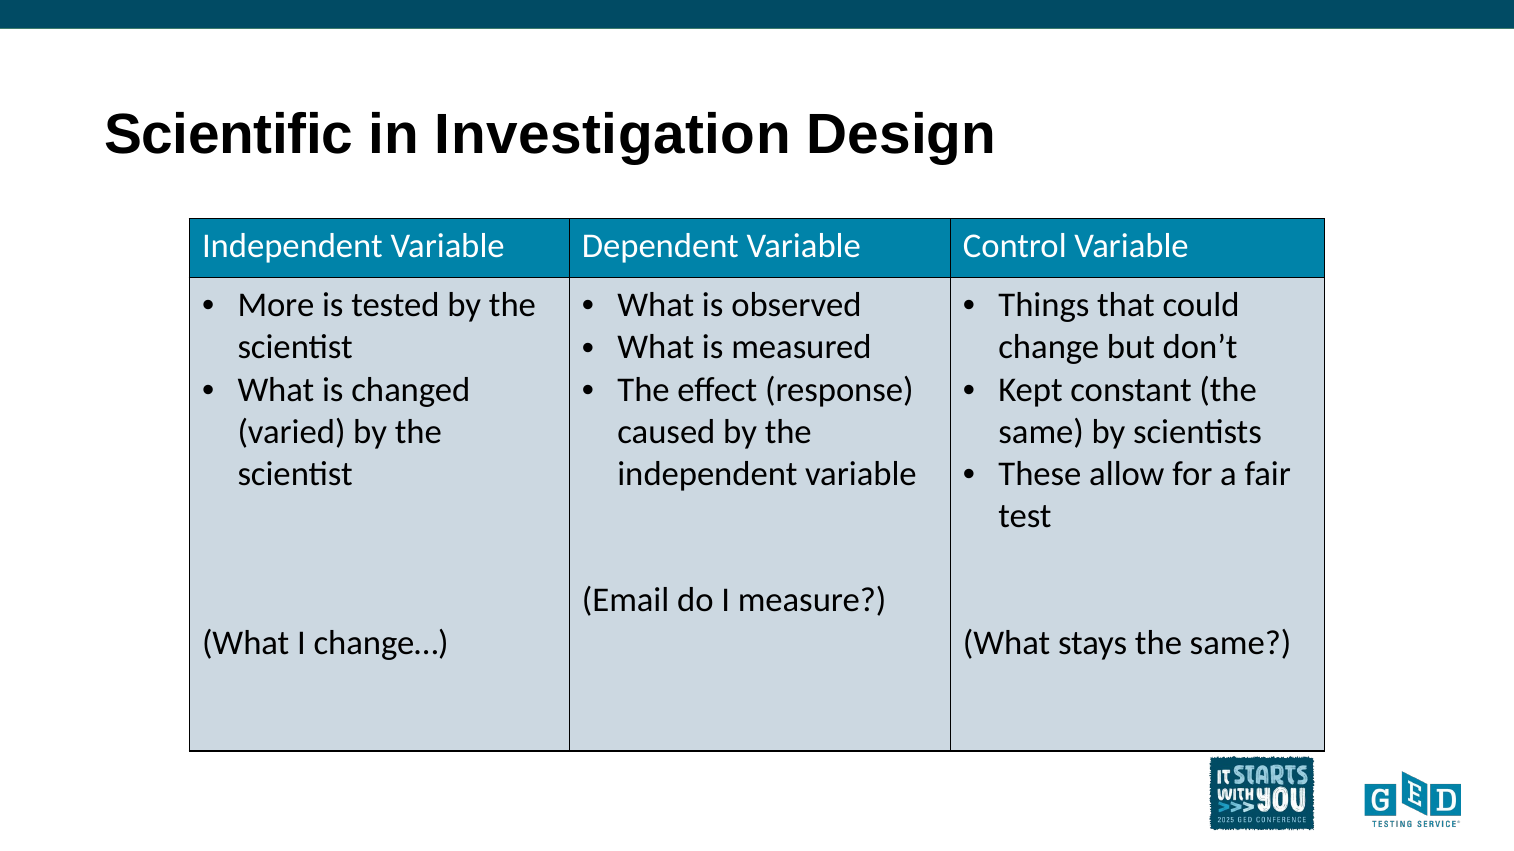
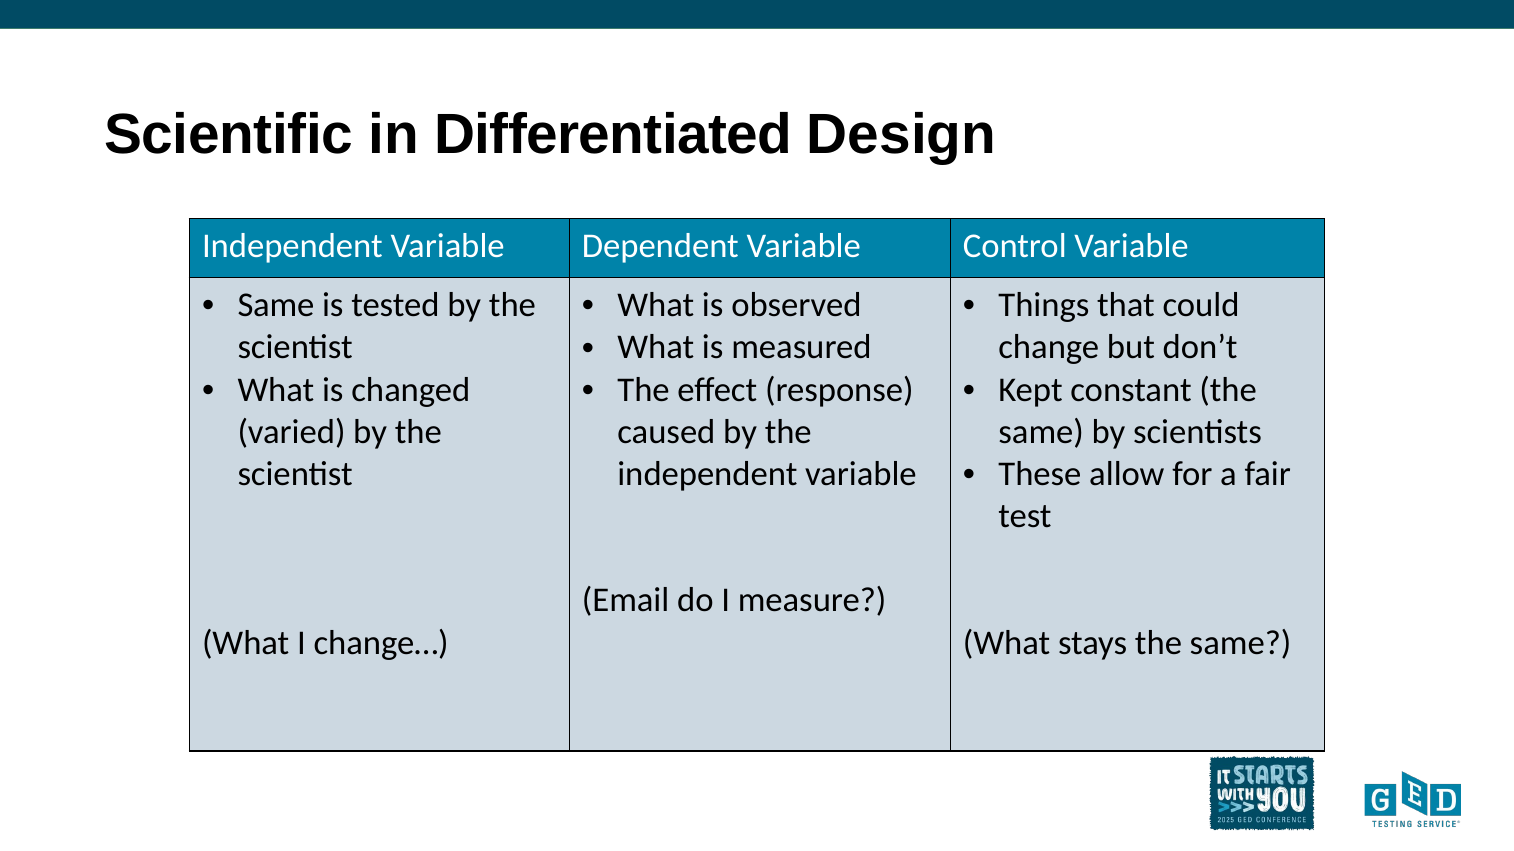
Investigation: Investigation -> Differentiated
More at (276, 305): More -> Same
